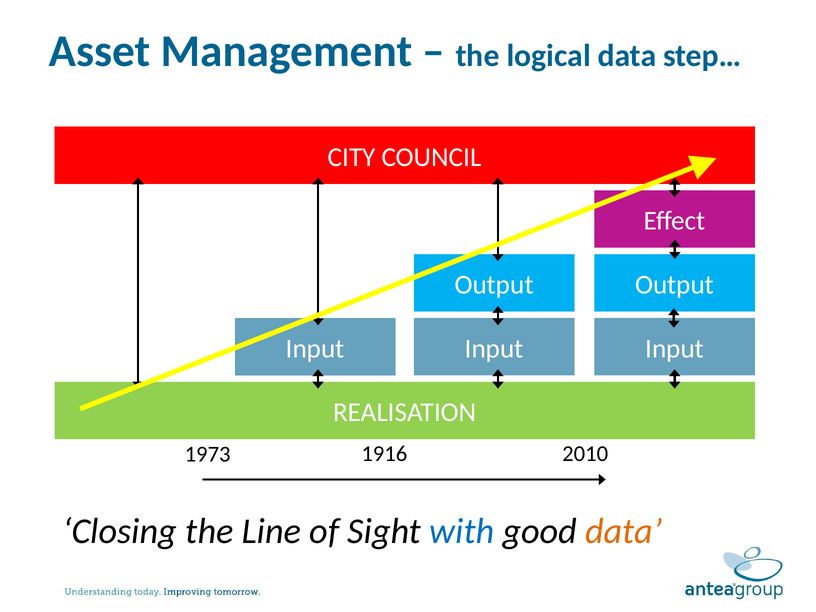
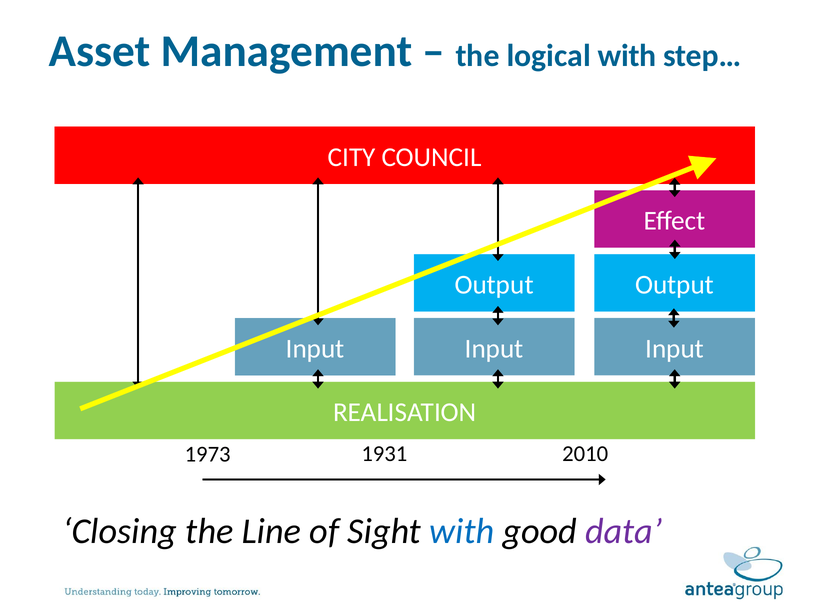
logical data: data -> with
1916: 1916 -> 1931
data at (624, 531) colour: orange -> purple
